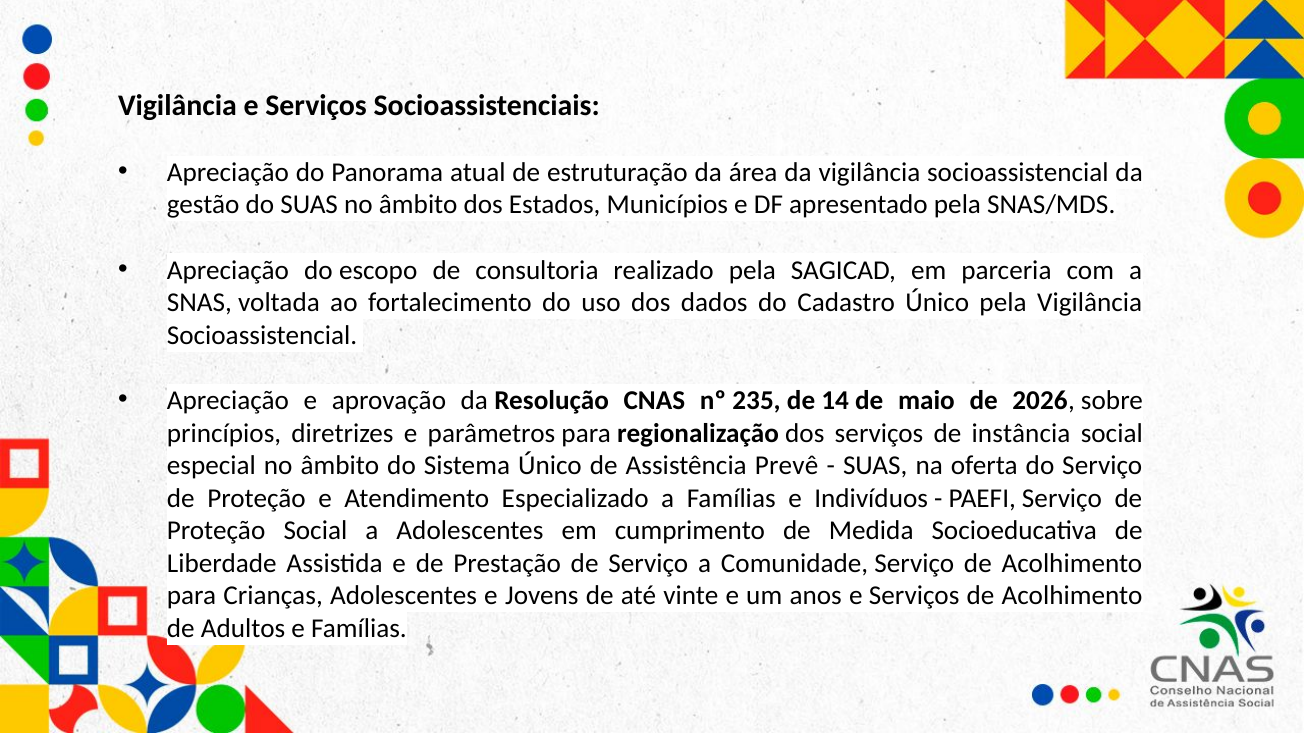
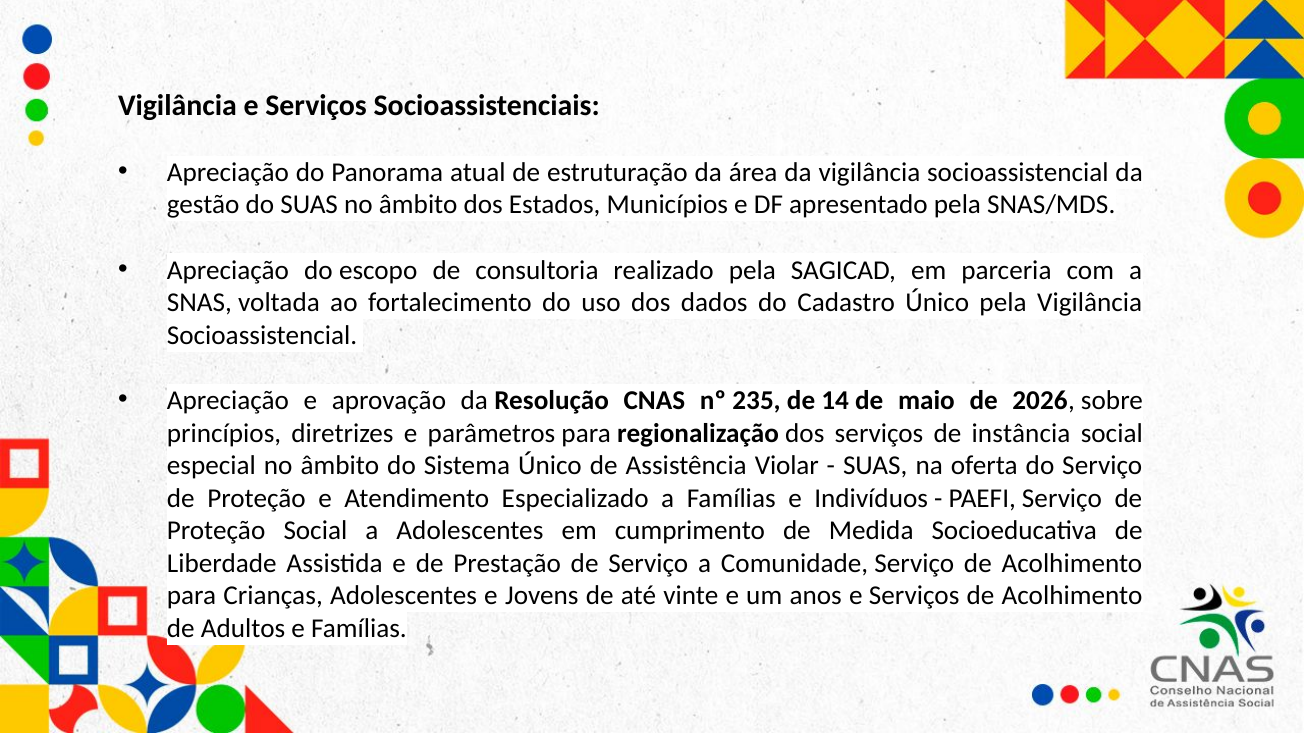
Prevê: Prevê -> Violar
